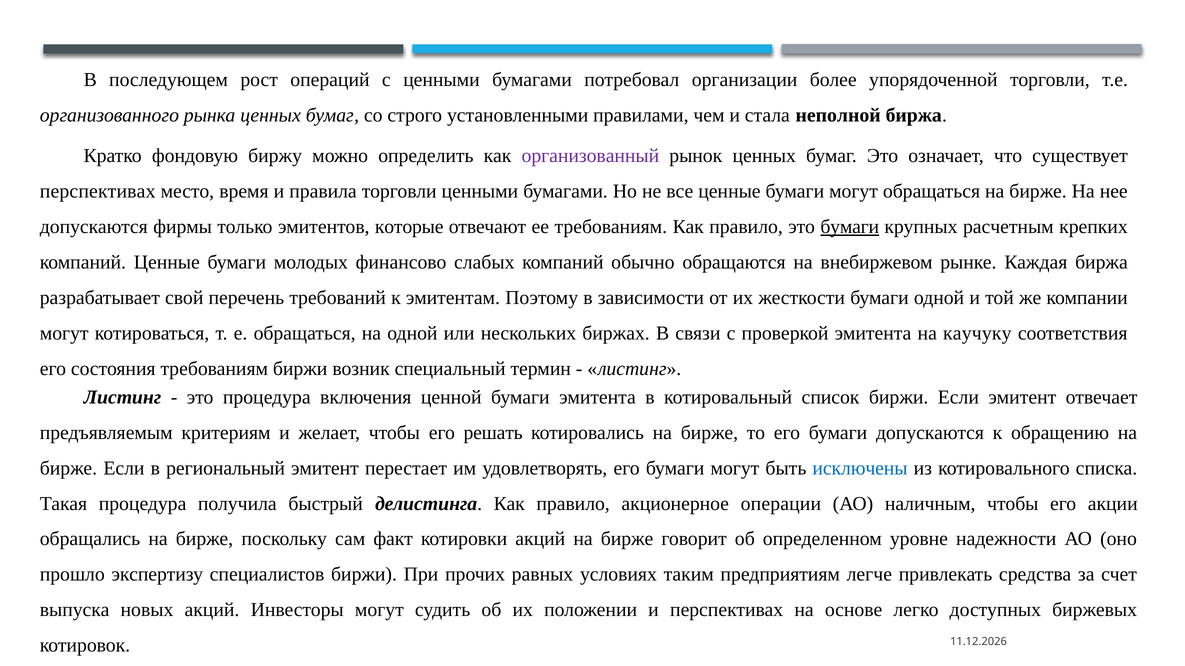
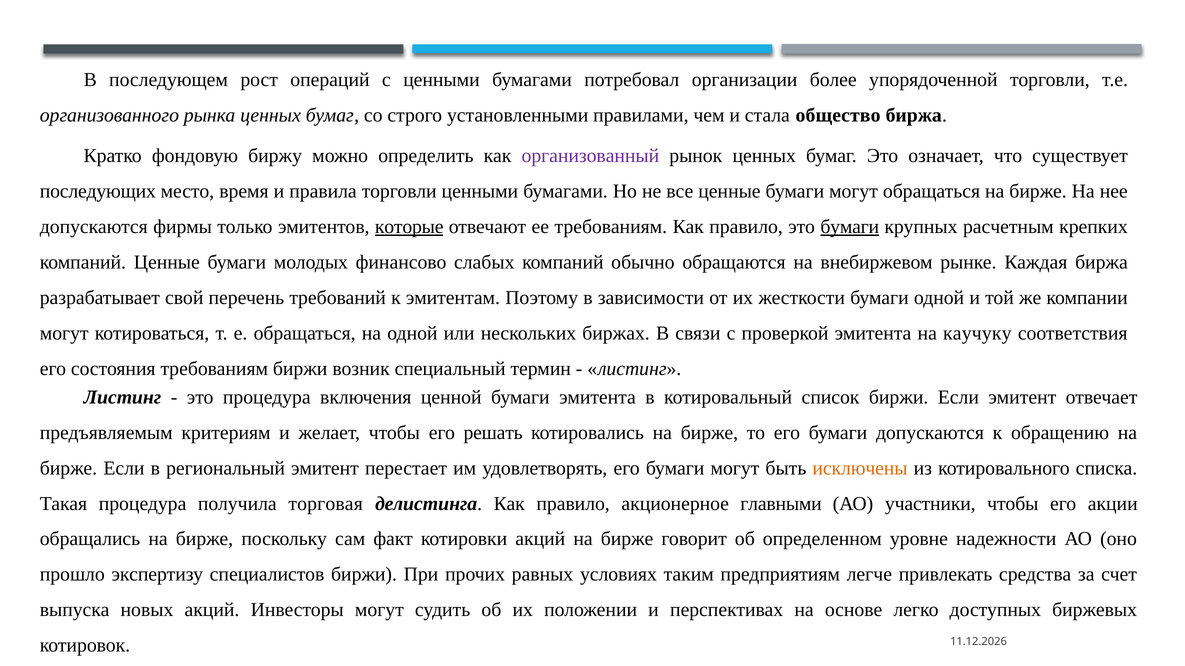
неполной: неполной -> общество
перспективах at (98, 191): перспективах -> последующих
которые underline: none -> present
исключены colour: blue -> orange
быстрый: быстрый -> торговая
операции: операции -> главными
наличным: наличным -> участники
